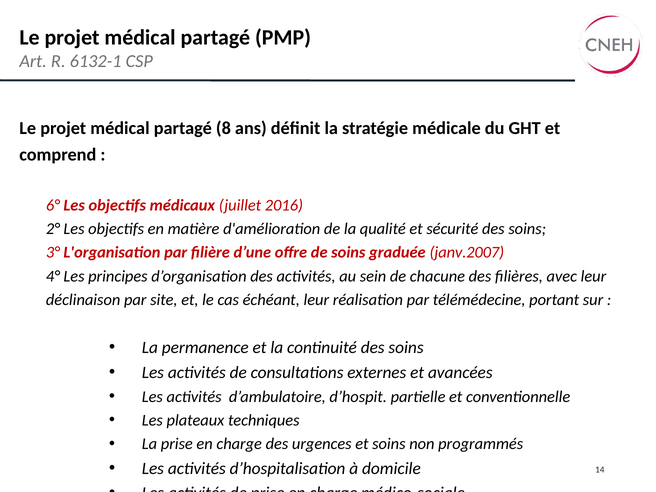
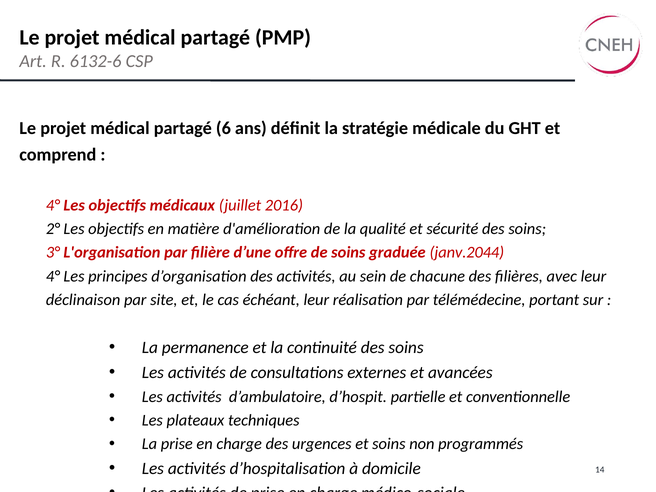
6132-1: 6132-1 -> 6132-6
8: 8 -> 6
6° at (53, 205): 6° -> 4°
janv.2007: janv.2007 -> janv.2044
